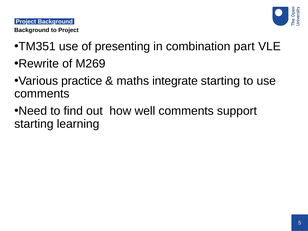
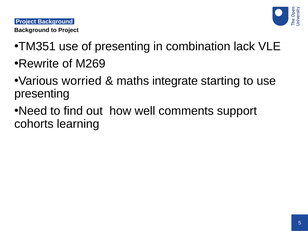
part: part -> lack
practice: practice -> worried
comments at (42, 94): comments -> presenting
starting at (34, 124): starting -> cohorts
